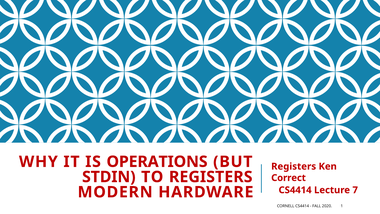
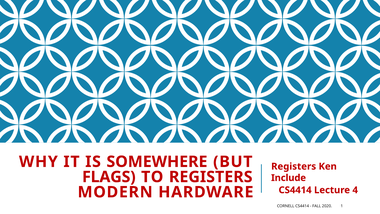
OPERATIONS: OPERATIONS -> SOMEWHERE
STDIN: STDIN -> FLAGS
Correct: Correct -> Include
7: 7 -> 4
